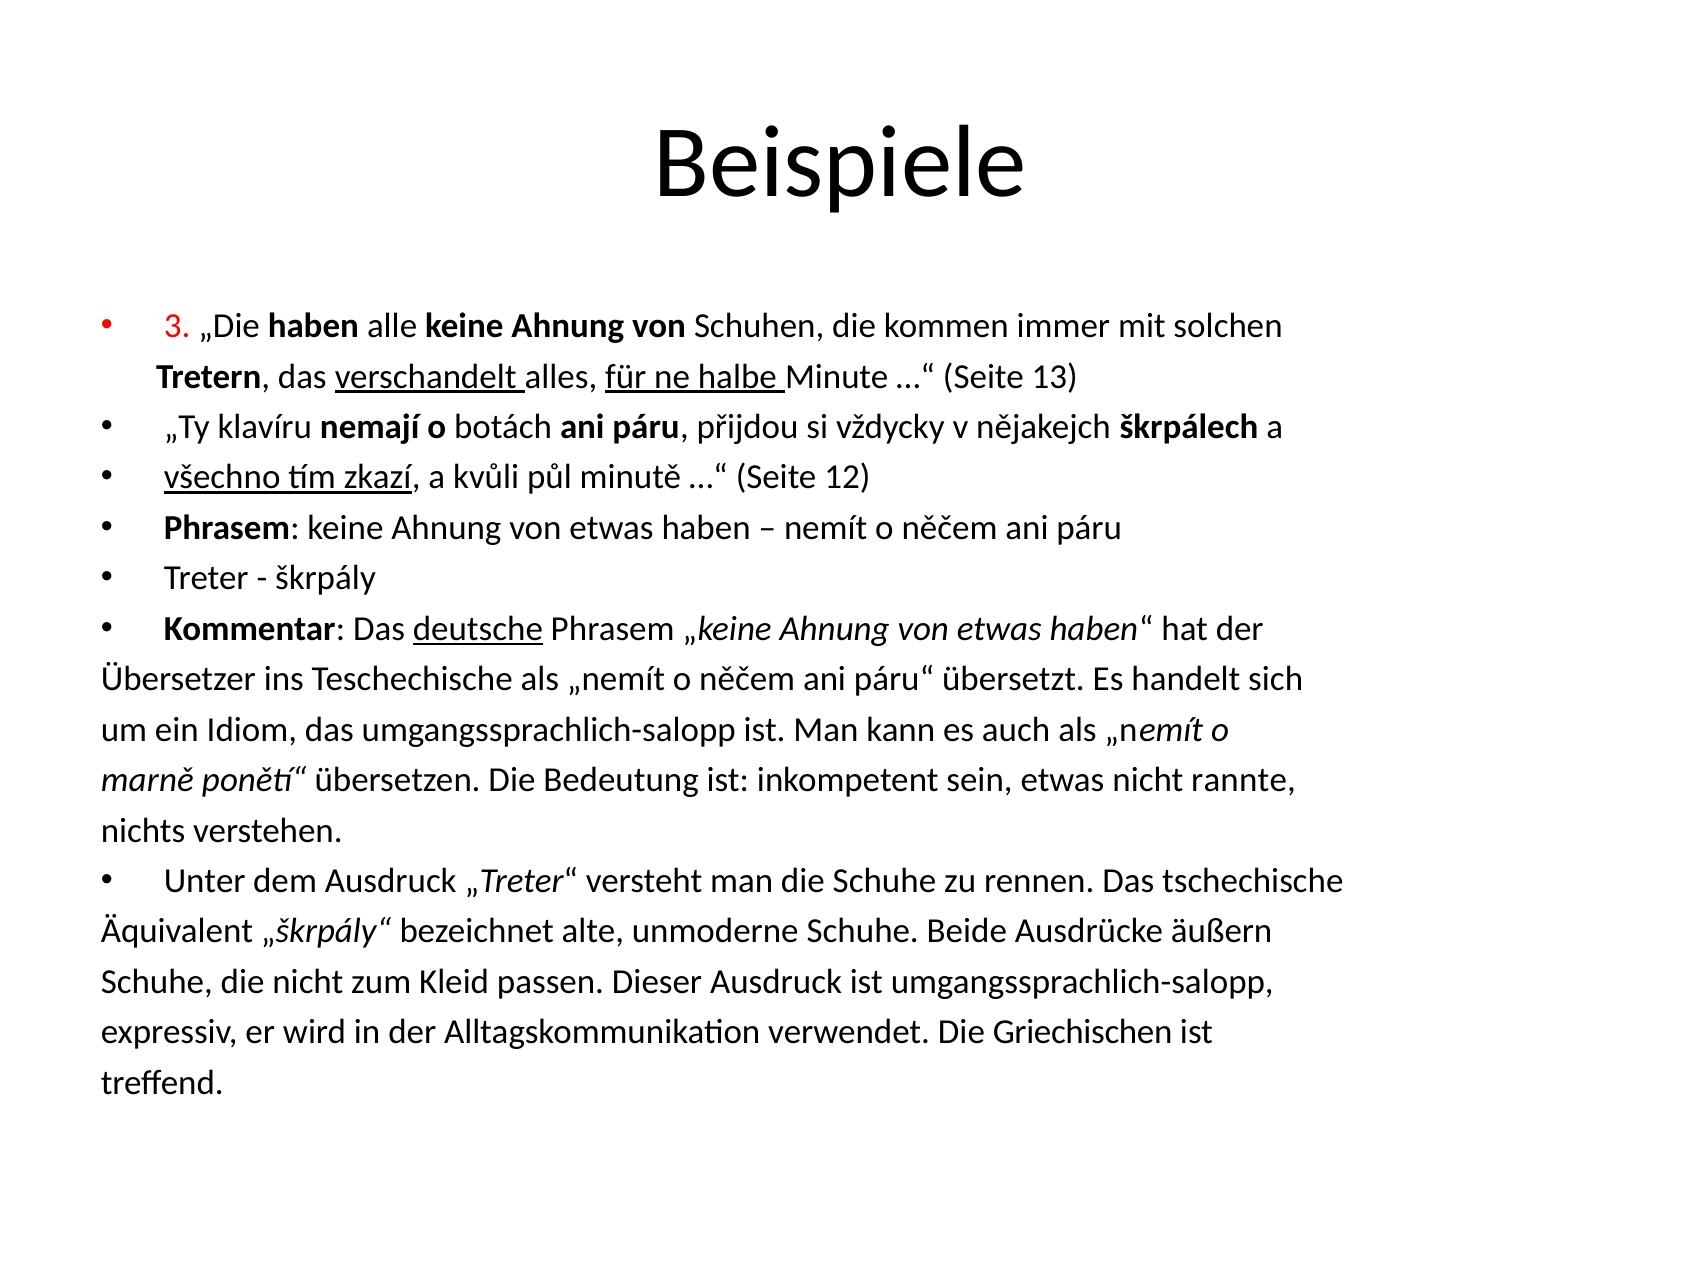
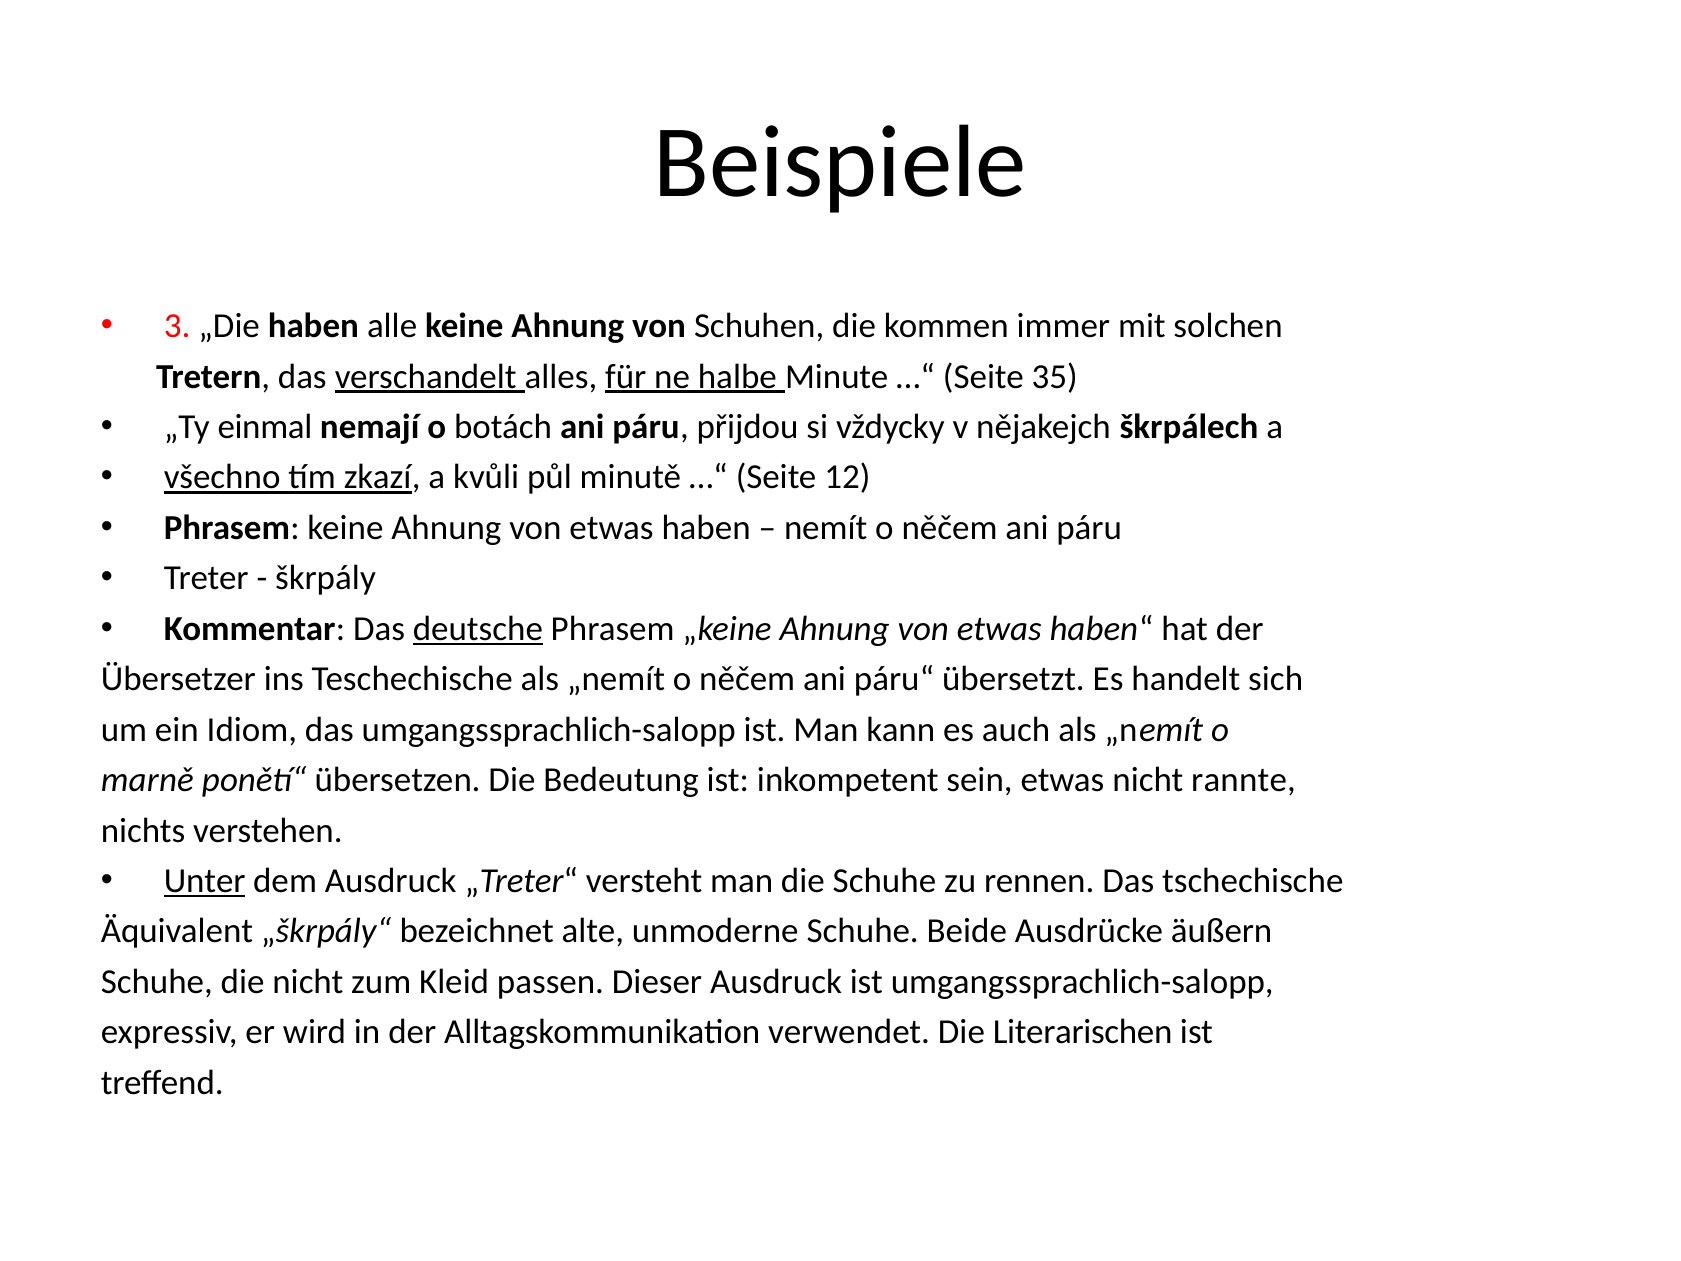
13: 13 -> 35
klavíru: klavíru -> einmal
Unter underline: none -> present
Griechischen: Griechischen -> Literarischen
